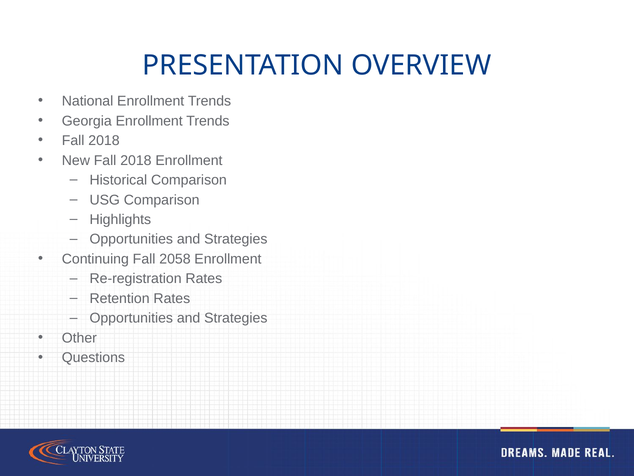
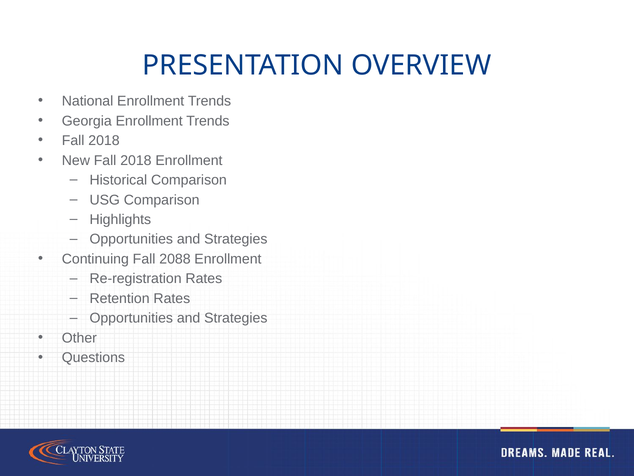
2058: 2058 -> 2088
